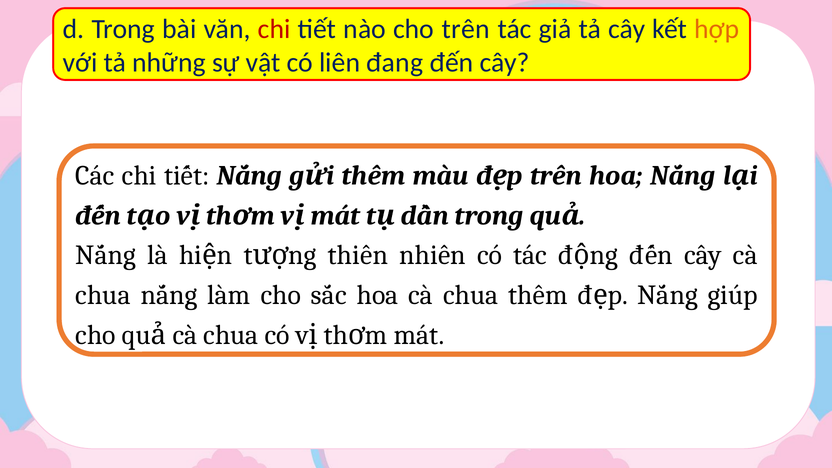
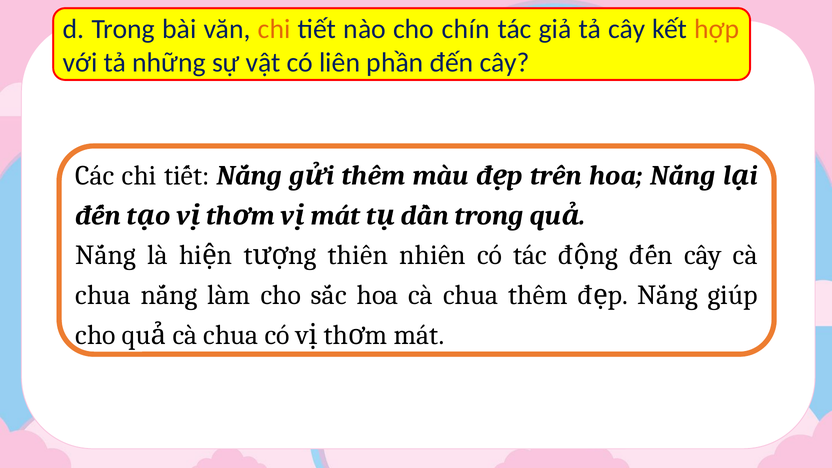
chi at (274, 29) colour: red -> orange
cho trên: trên -> chín
đang: đang -> phần
